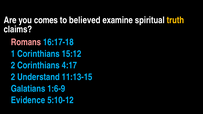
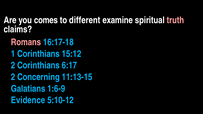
believed: believed -> different
truth colour: yellow -> pink
4:17: 4:17 -> 6:17
Understand: Understand -> Concerning
